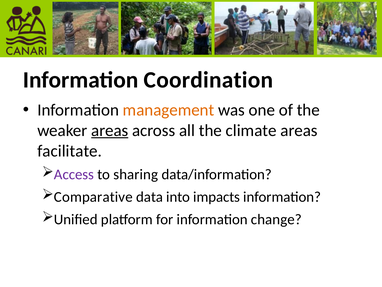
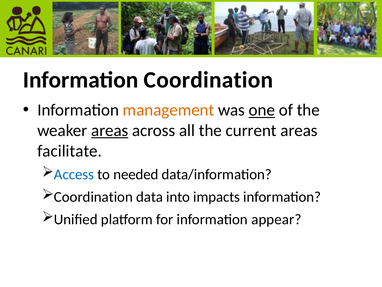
one underline: none -> present
climate: climate -> current
Access colour: purple -> blue
sharing: sharing -> needed
Comparative at (93, 197): Comparative -> Coordination
change: change -> appear
